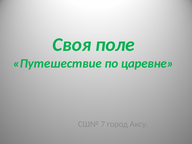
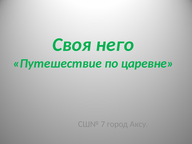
поле: поле -> него
